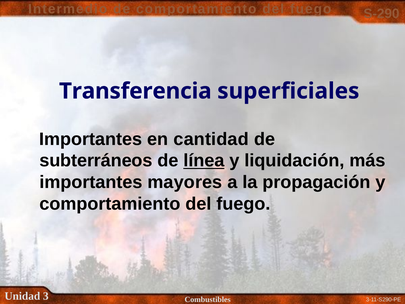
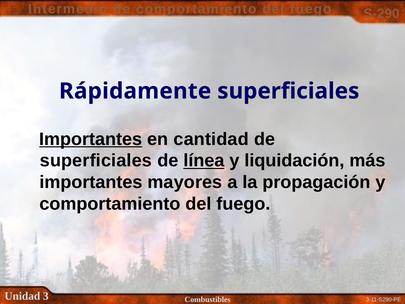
Transferencia: Transferencia -> Rápidamente
Importantes at (91, 139) underline: none -> present
subterráneos at (96, 161): subterráneos -> superficiales
